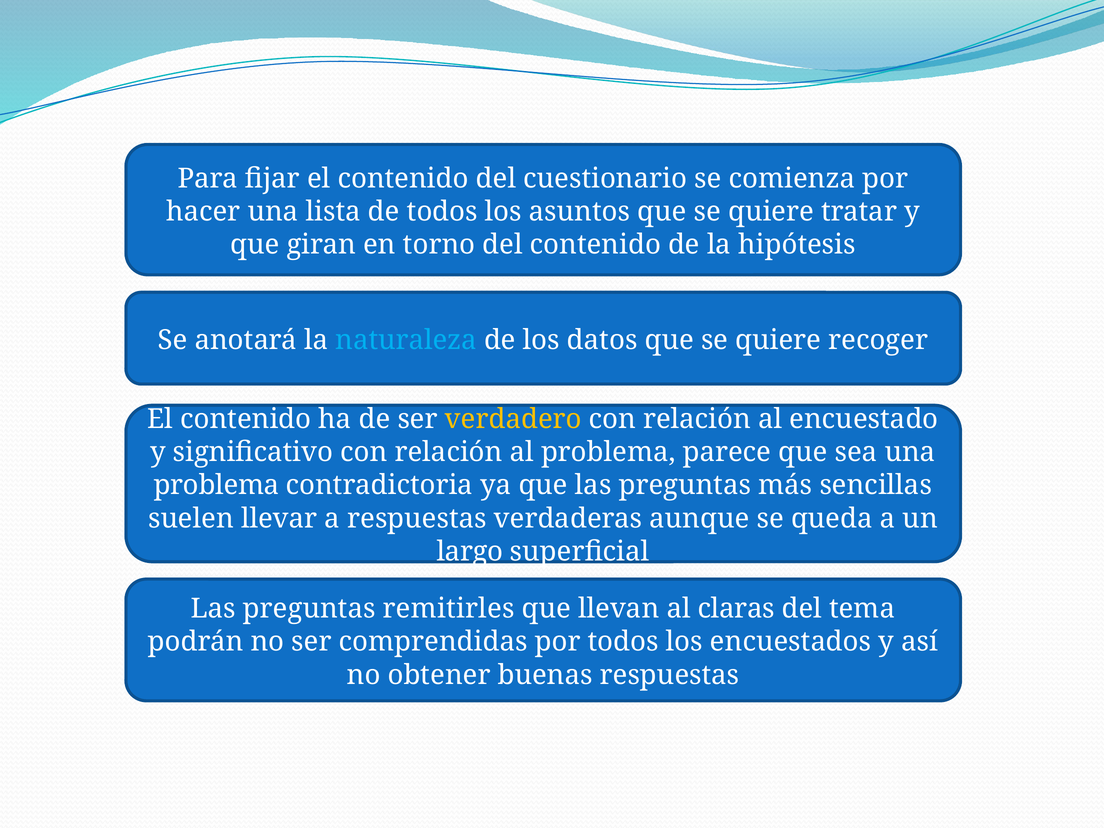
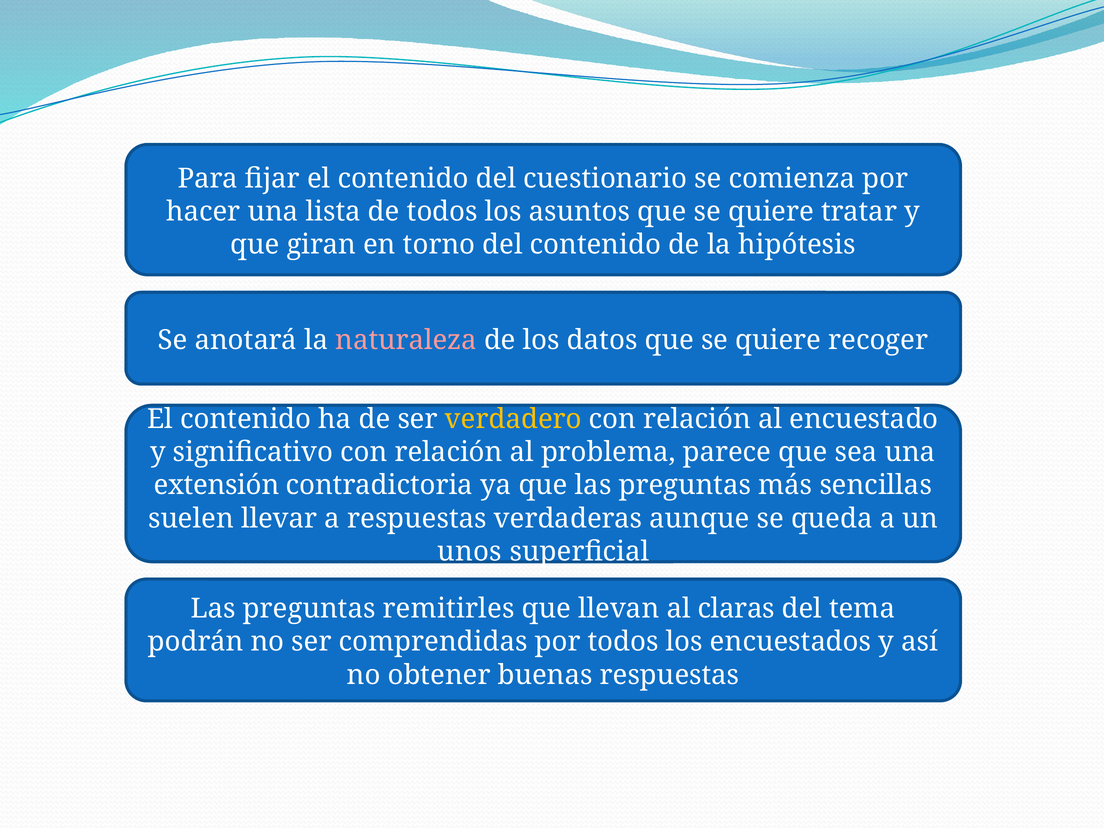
naturaleza colour: light blue -> pink
problema at (216, 485): problema -> extensión
largo: largo -> unos
